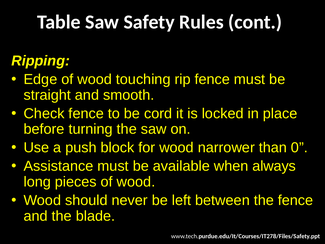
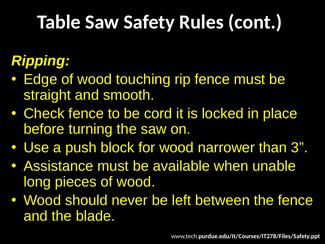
0: 0 -> 3
always: always -> unable
